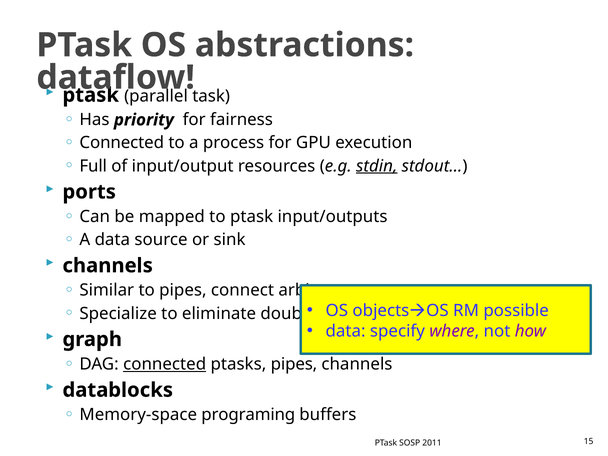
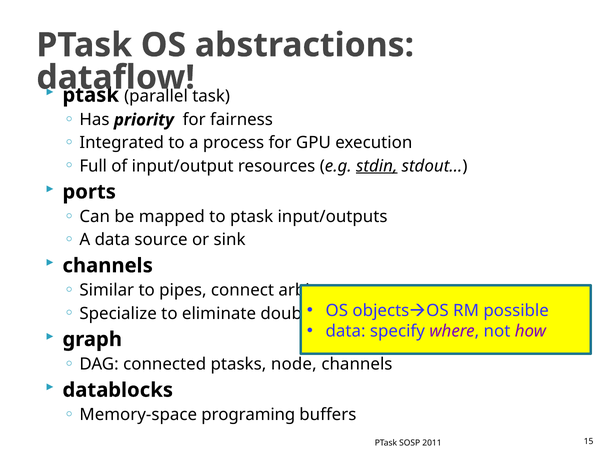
Connected at (122, 143): Connected -> Integrated
connected at (165, 364) underline: present -> none
ptasks pipes: pipes -> node
